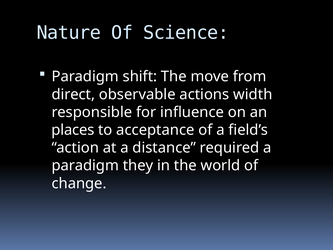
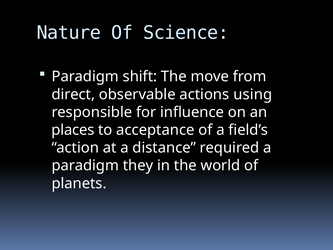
width: width -> using
change: change -> planets
